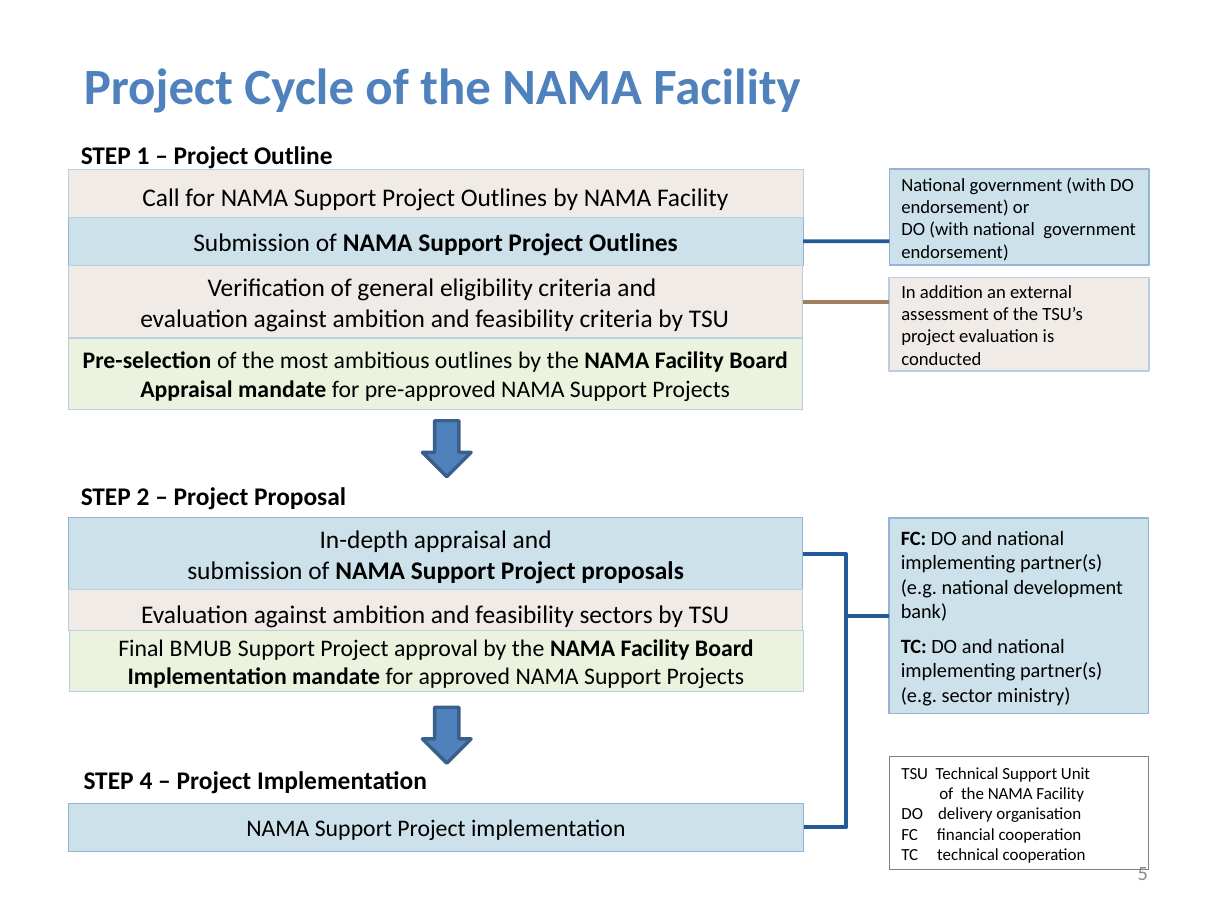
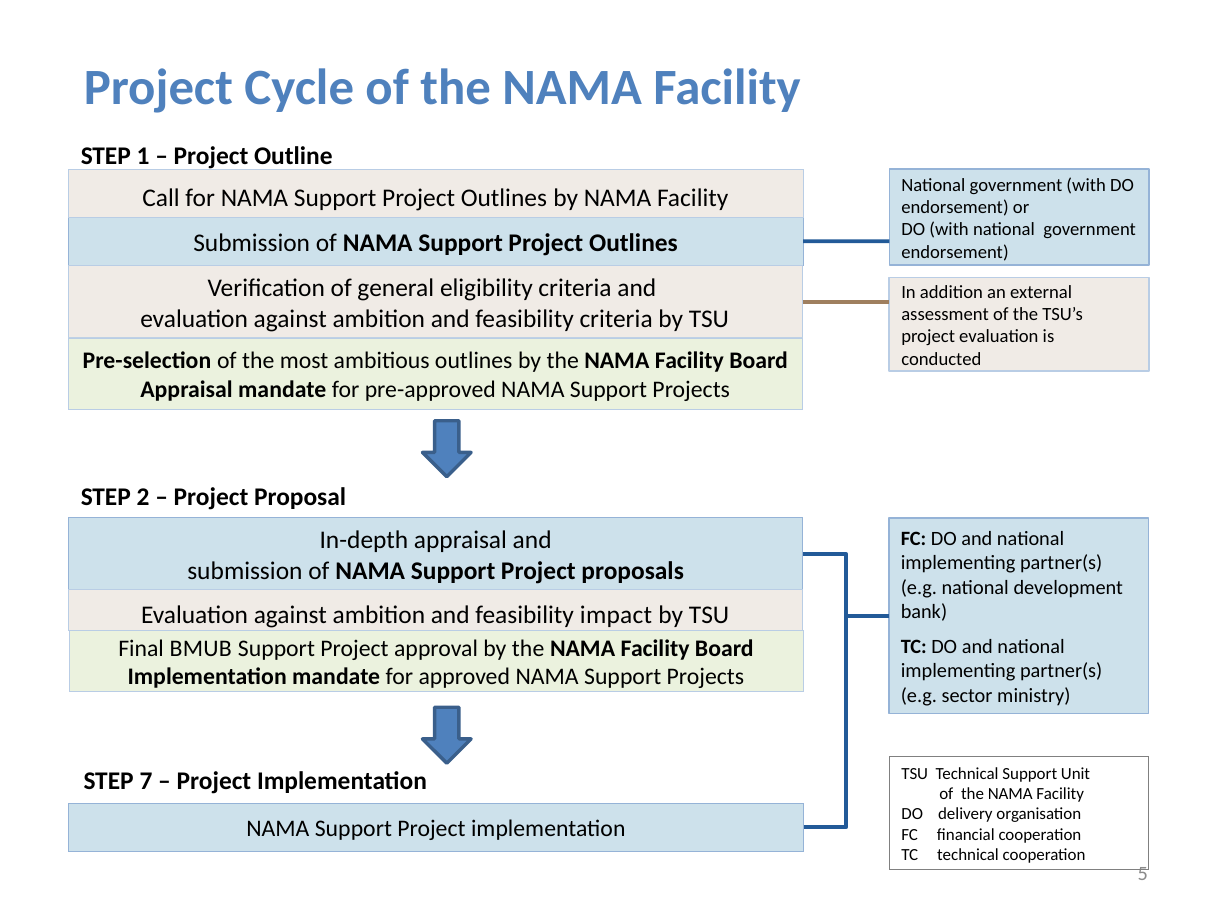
sectors: sectors -> impact
4: 4 -> 7
